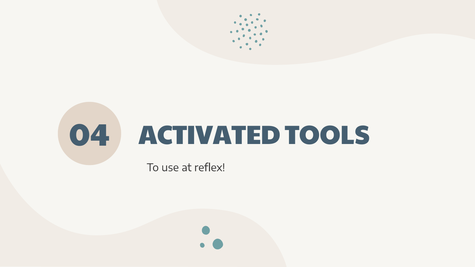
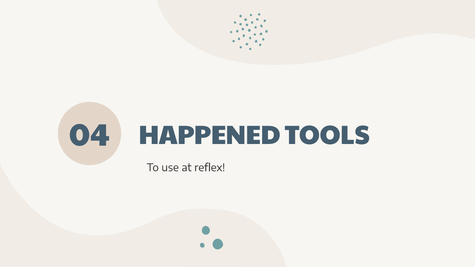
ACTIVATED: ACTIVATED -> HAPPENED
